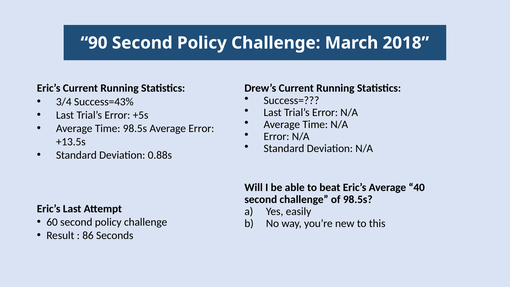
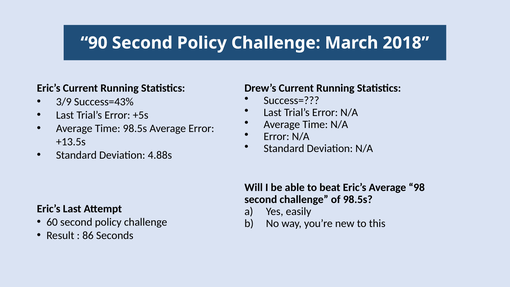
3/4: 3/4 -> 3/9
0.88s: 0.88s -> 4.88s
40: 40 -> 98
